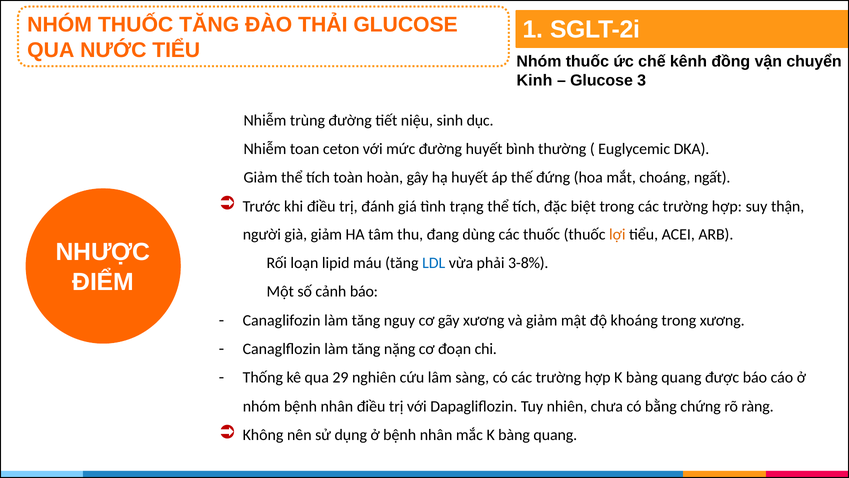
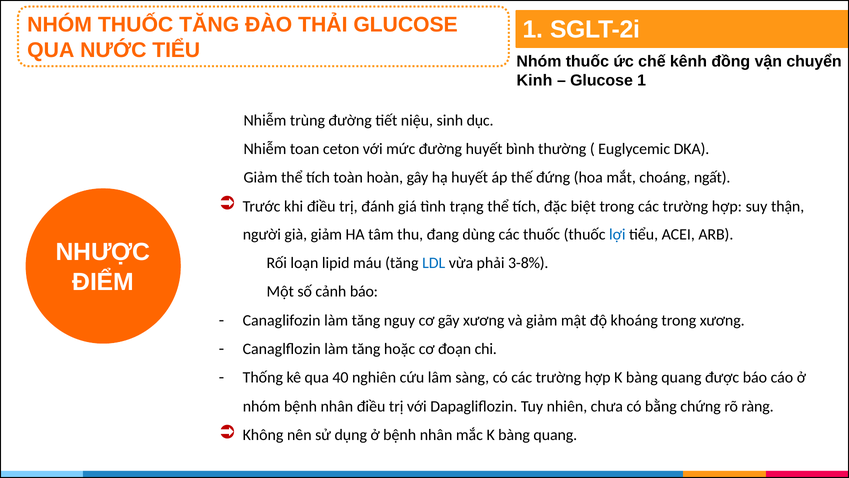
Glucose 3: 3 -> 1
lợi colour: orange -> blue
nặng: nặng -> hoặc
29: 29 -> 40
